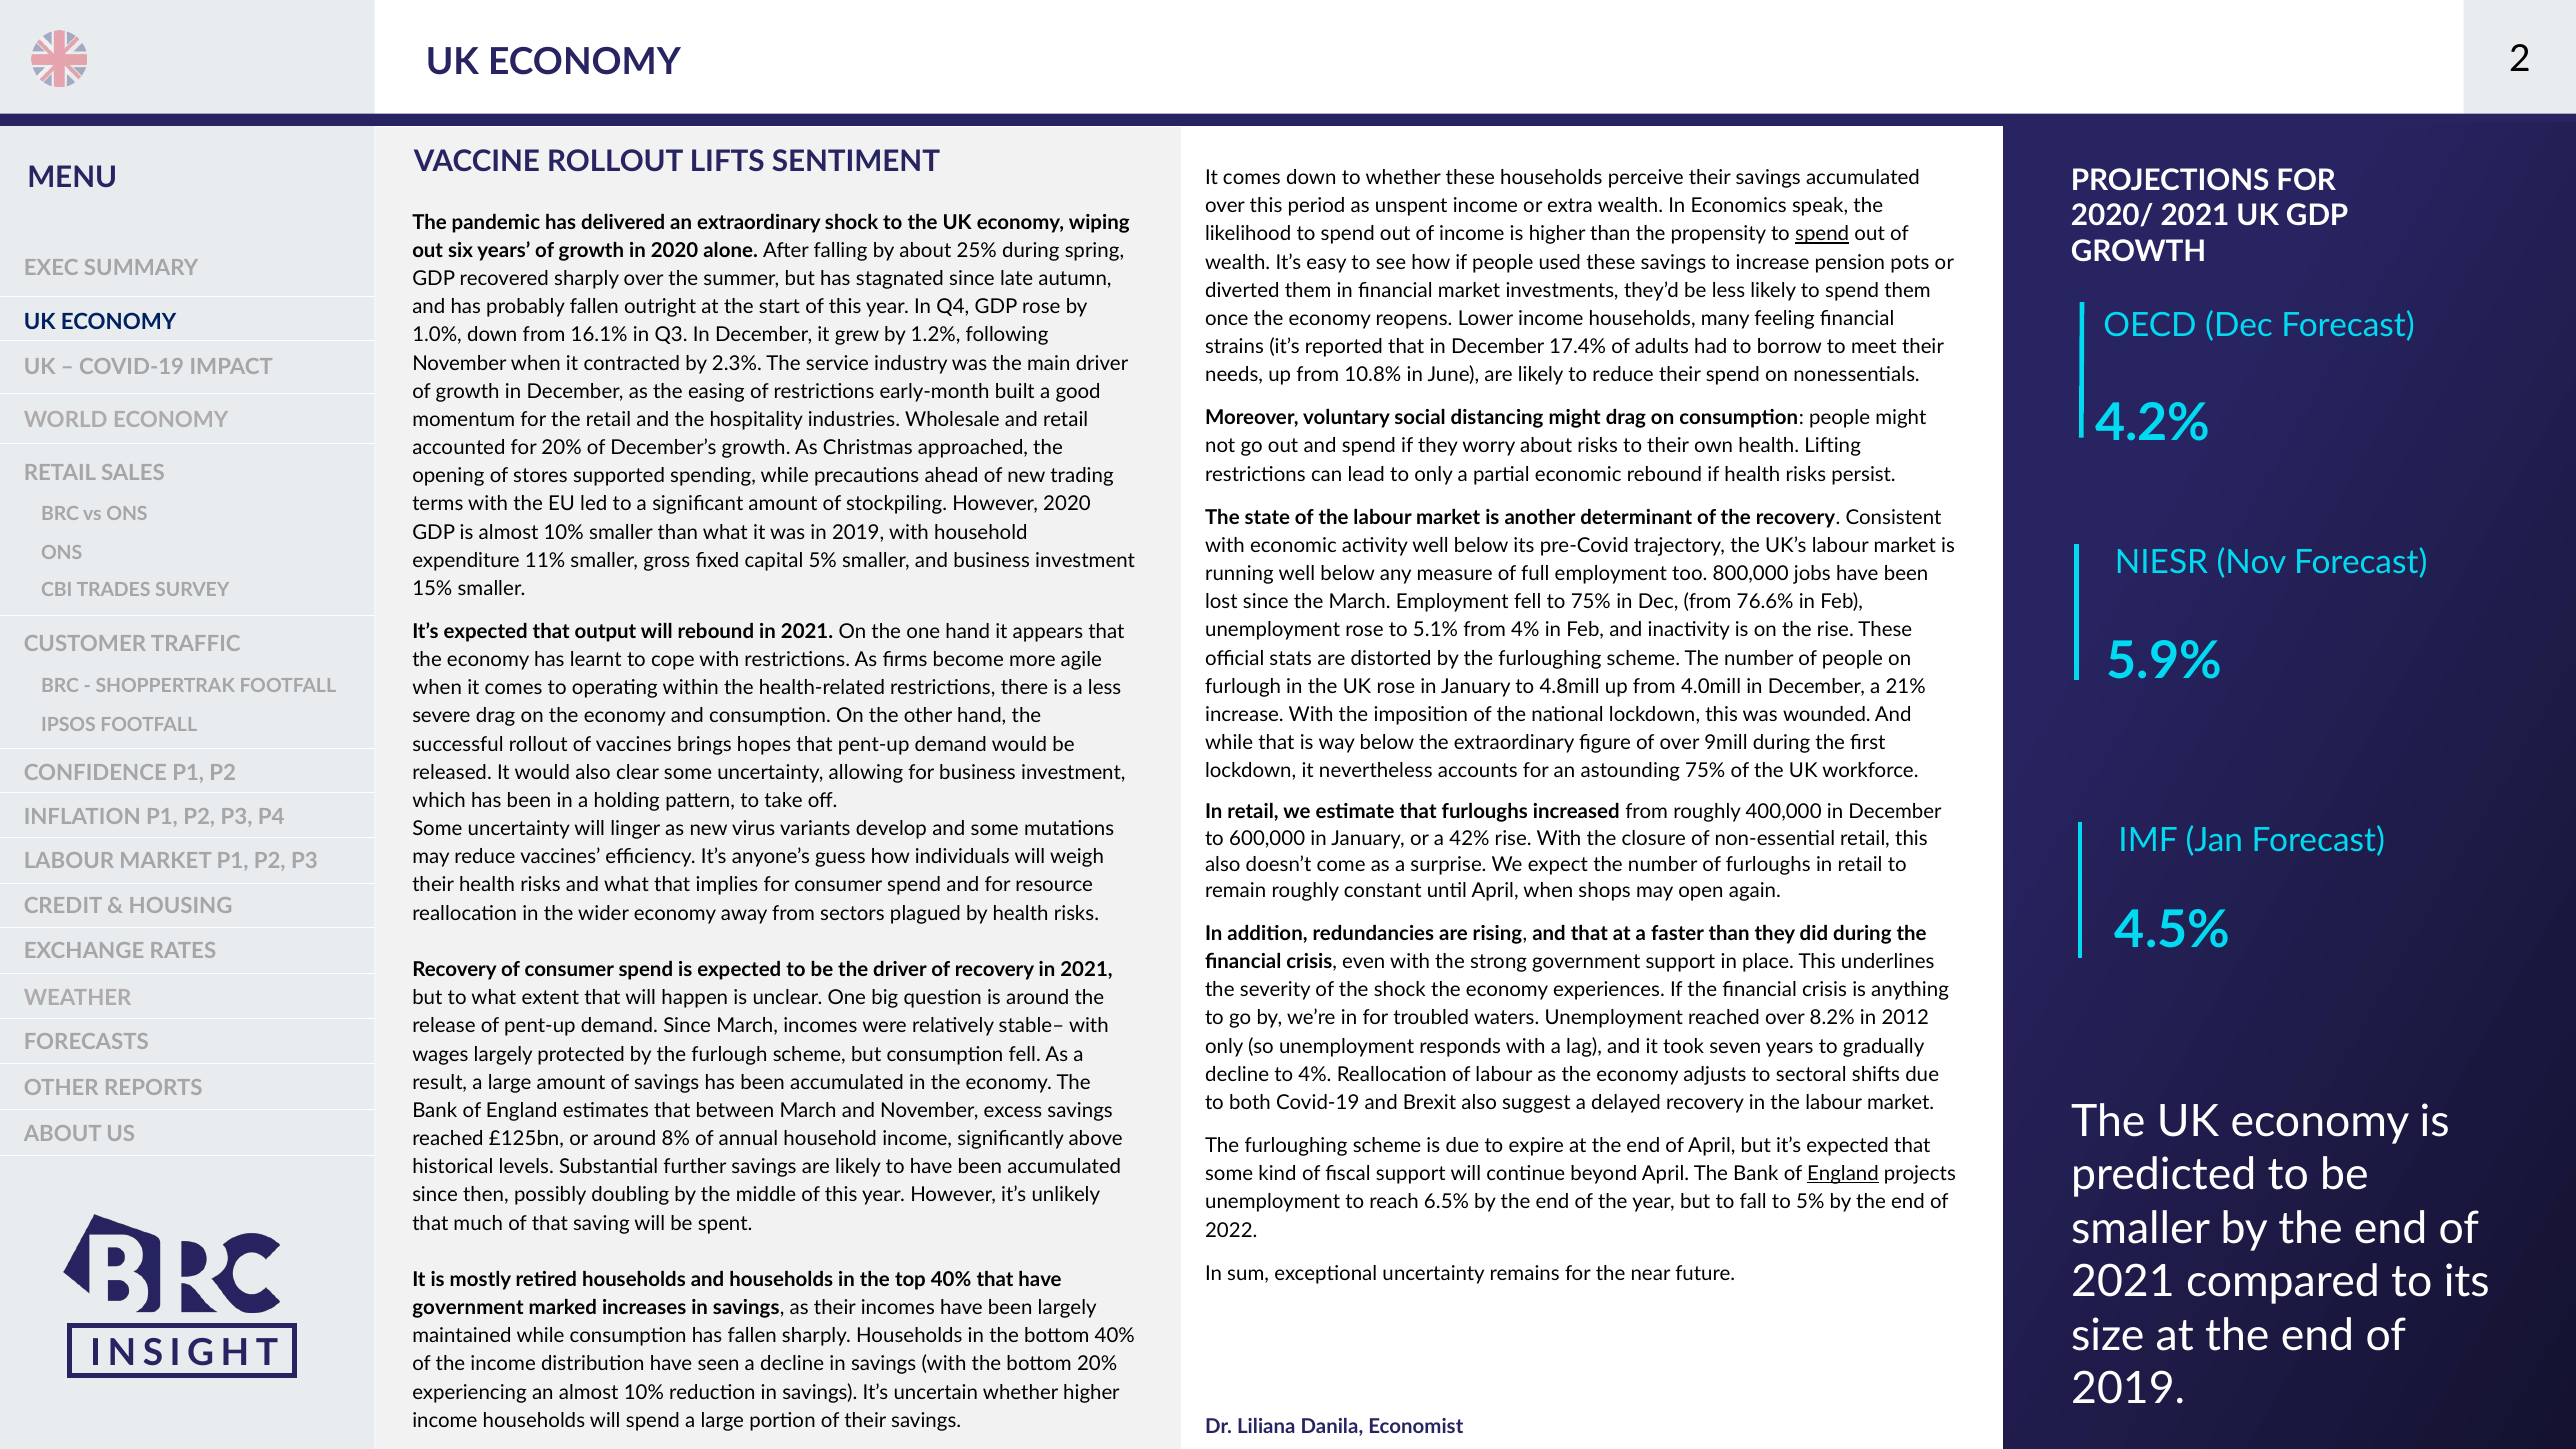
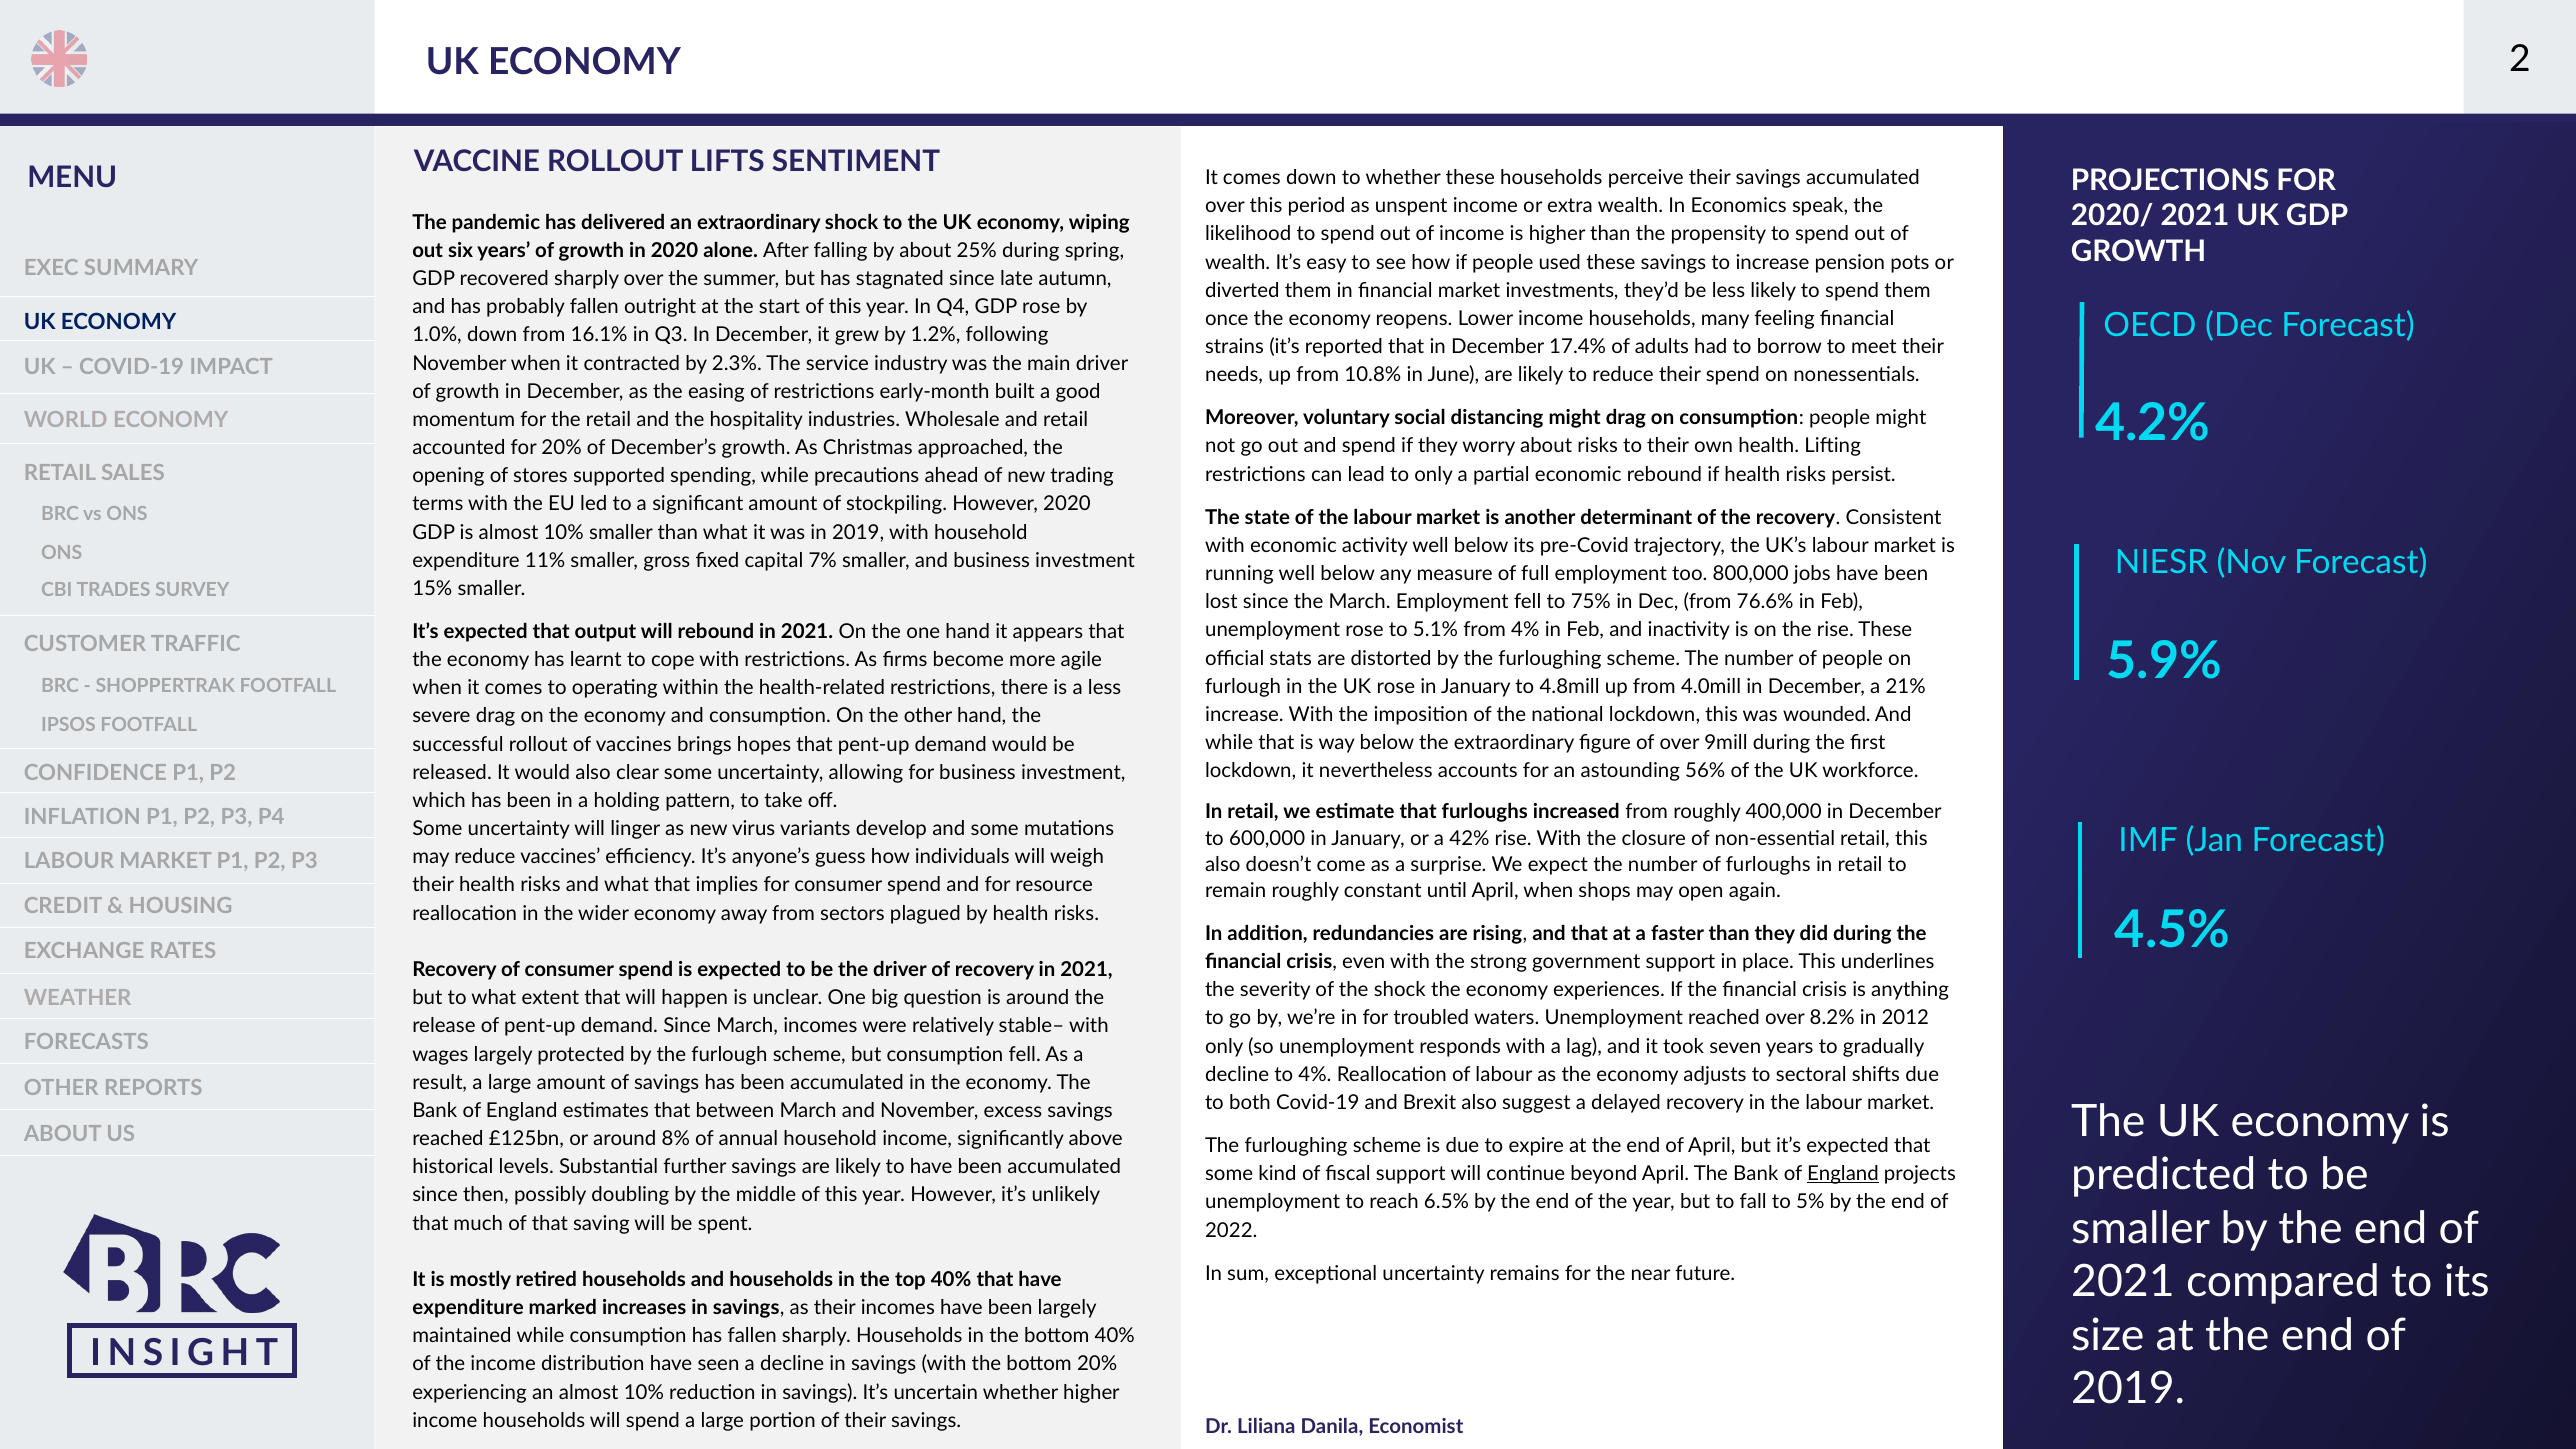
spend at (1822, 234) underline: present -> none
capital 5%: 5% -> 7%
astounding 75%: 75% -> 56%
government at (468, 1308): government -> expenditure
